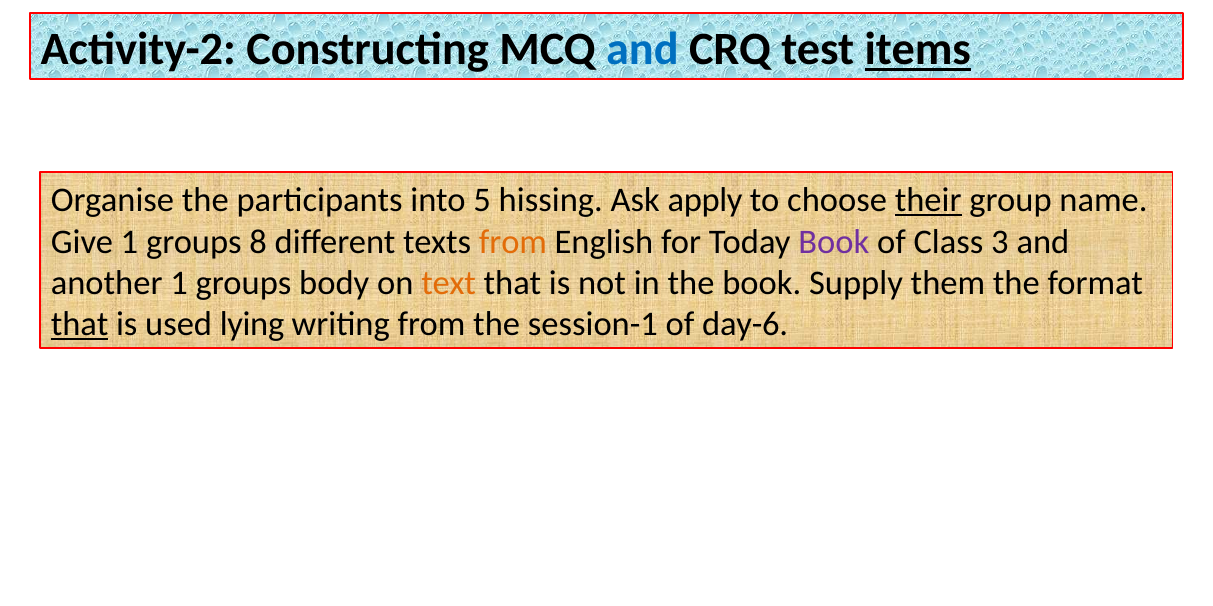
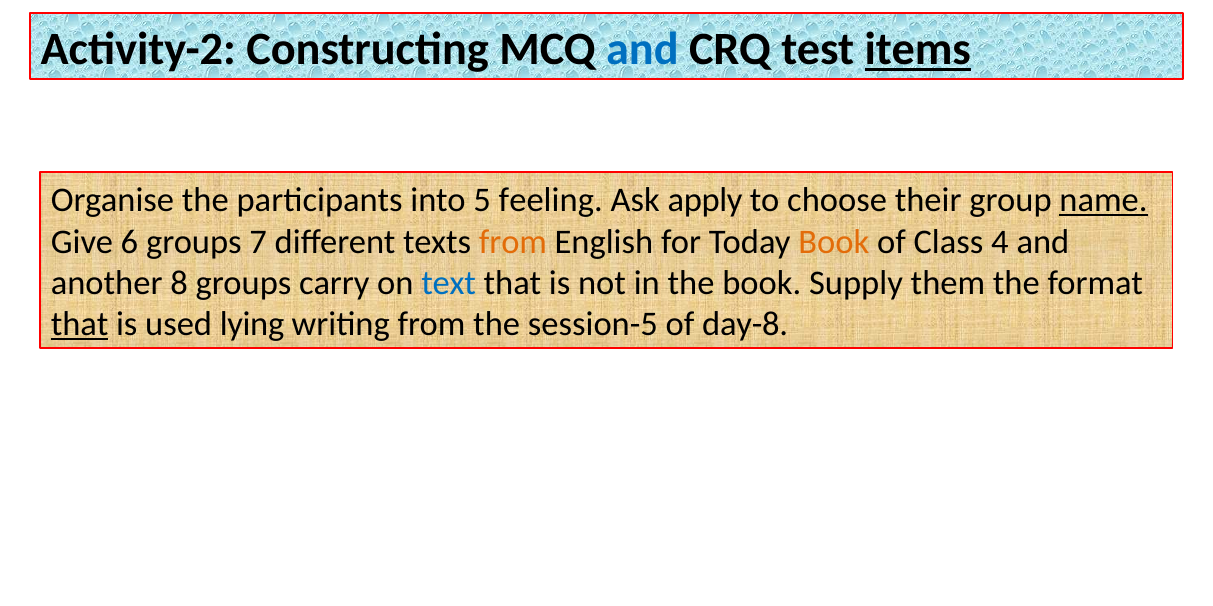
hissing: hissing -> feeling
their underline: present -> none
name underline: none -> present
Give 1: 1 -> 6
8: 8 -> 7
Book at (834, 242) colour: purple -> orange
3: 3 -> 4
another 1: 1 -> 8
body: body -> carry
text colour: orange -> blue
session-1: session-1 -> session-5
day-6: day-6 -> day-8
